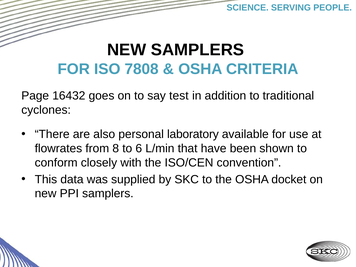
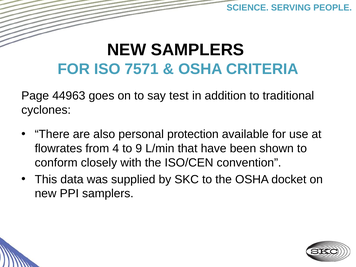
7808: 7808 -> 7571
16432: 16432 -> 44963
laboratory: laboratory -> protection
8: 8 -> 4
6: 6 -> 9
